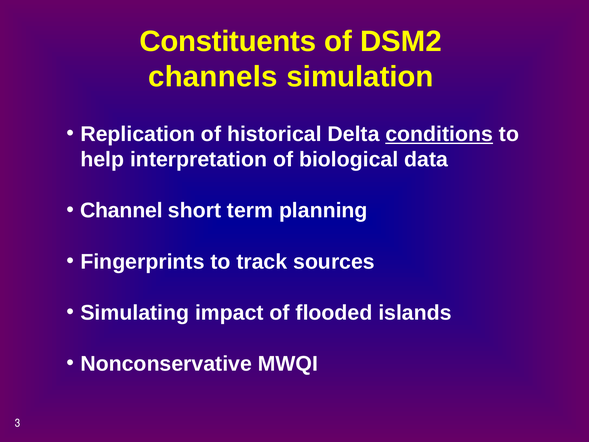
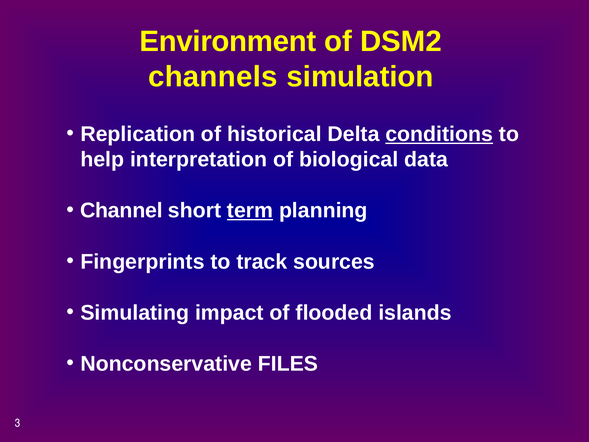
Constituents: Constituents -> Environment
term underline: none -> present
MWQI: MWQI -> FILES
